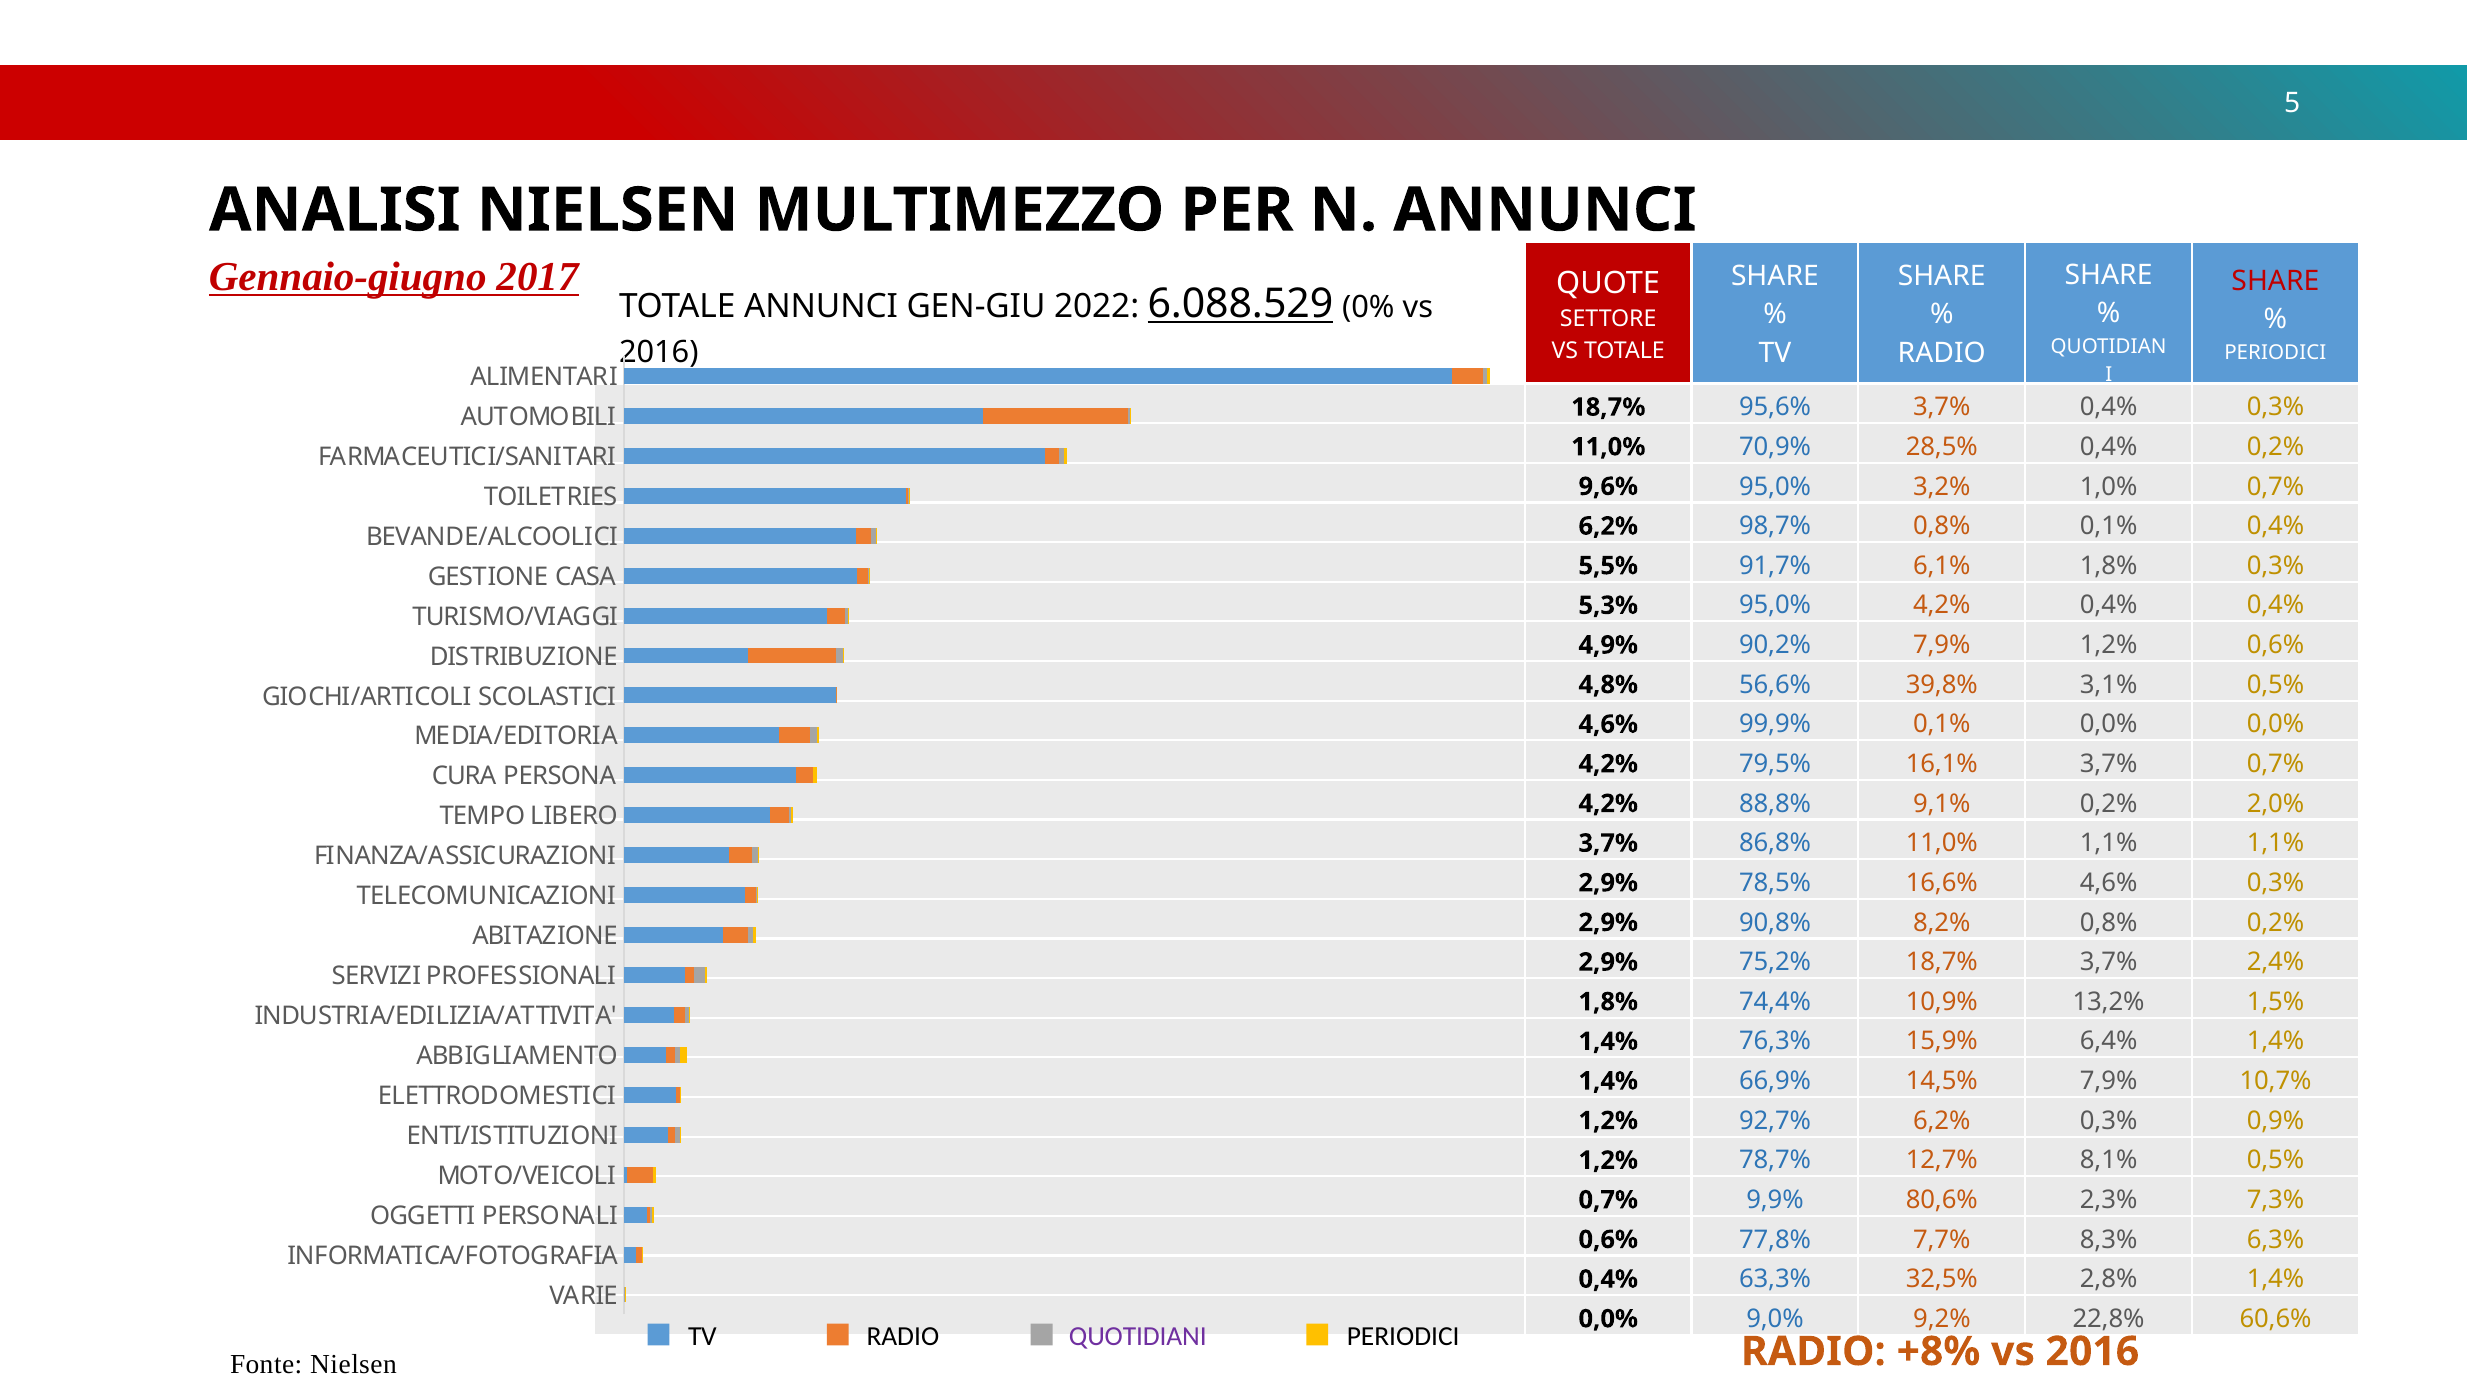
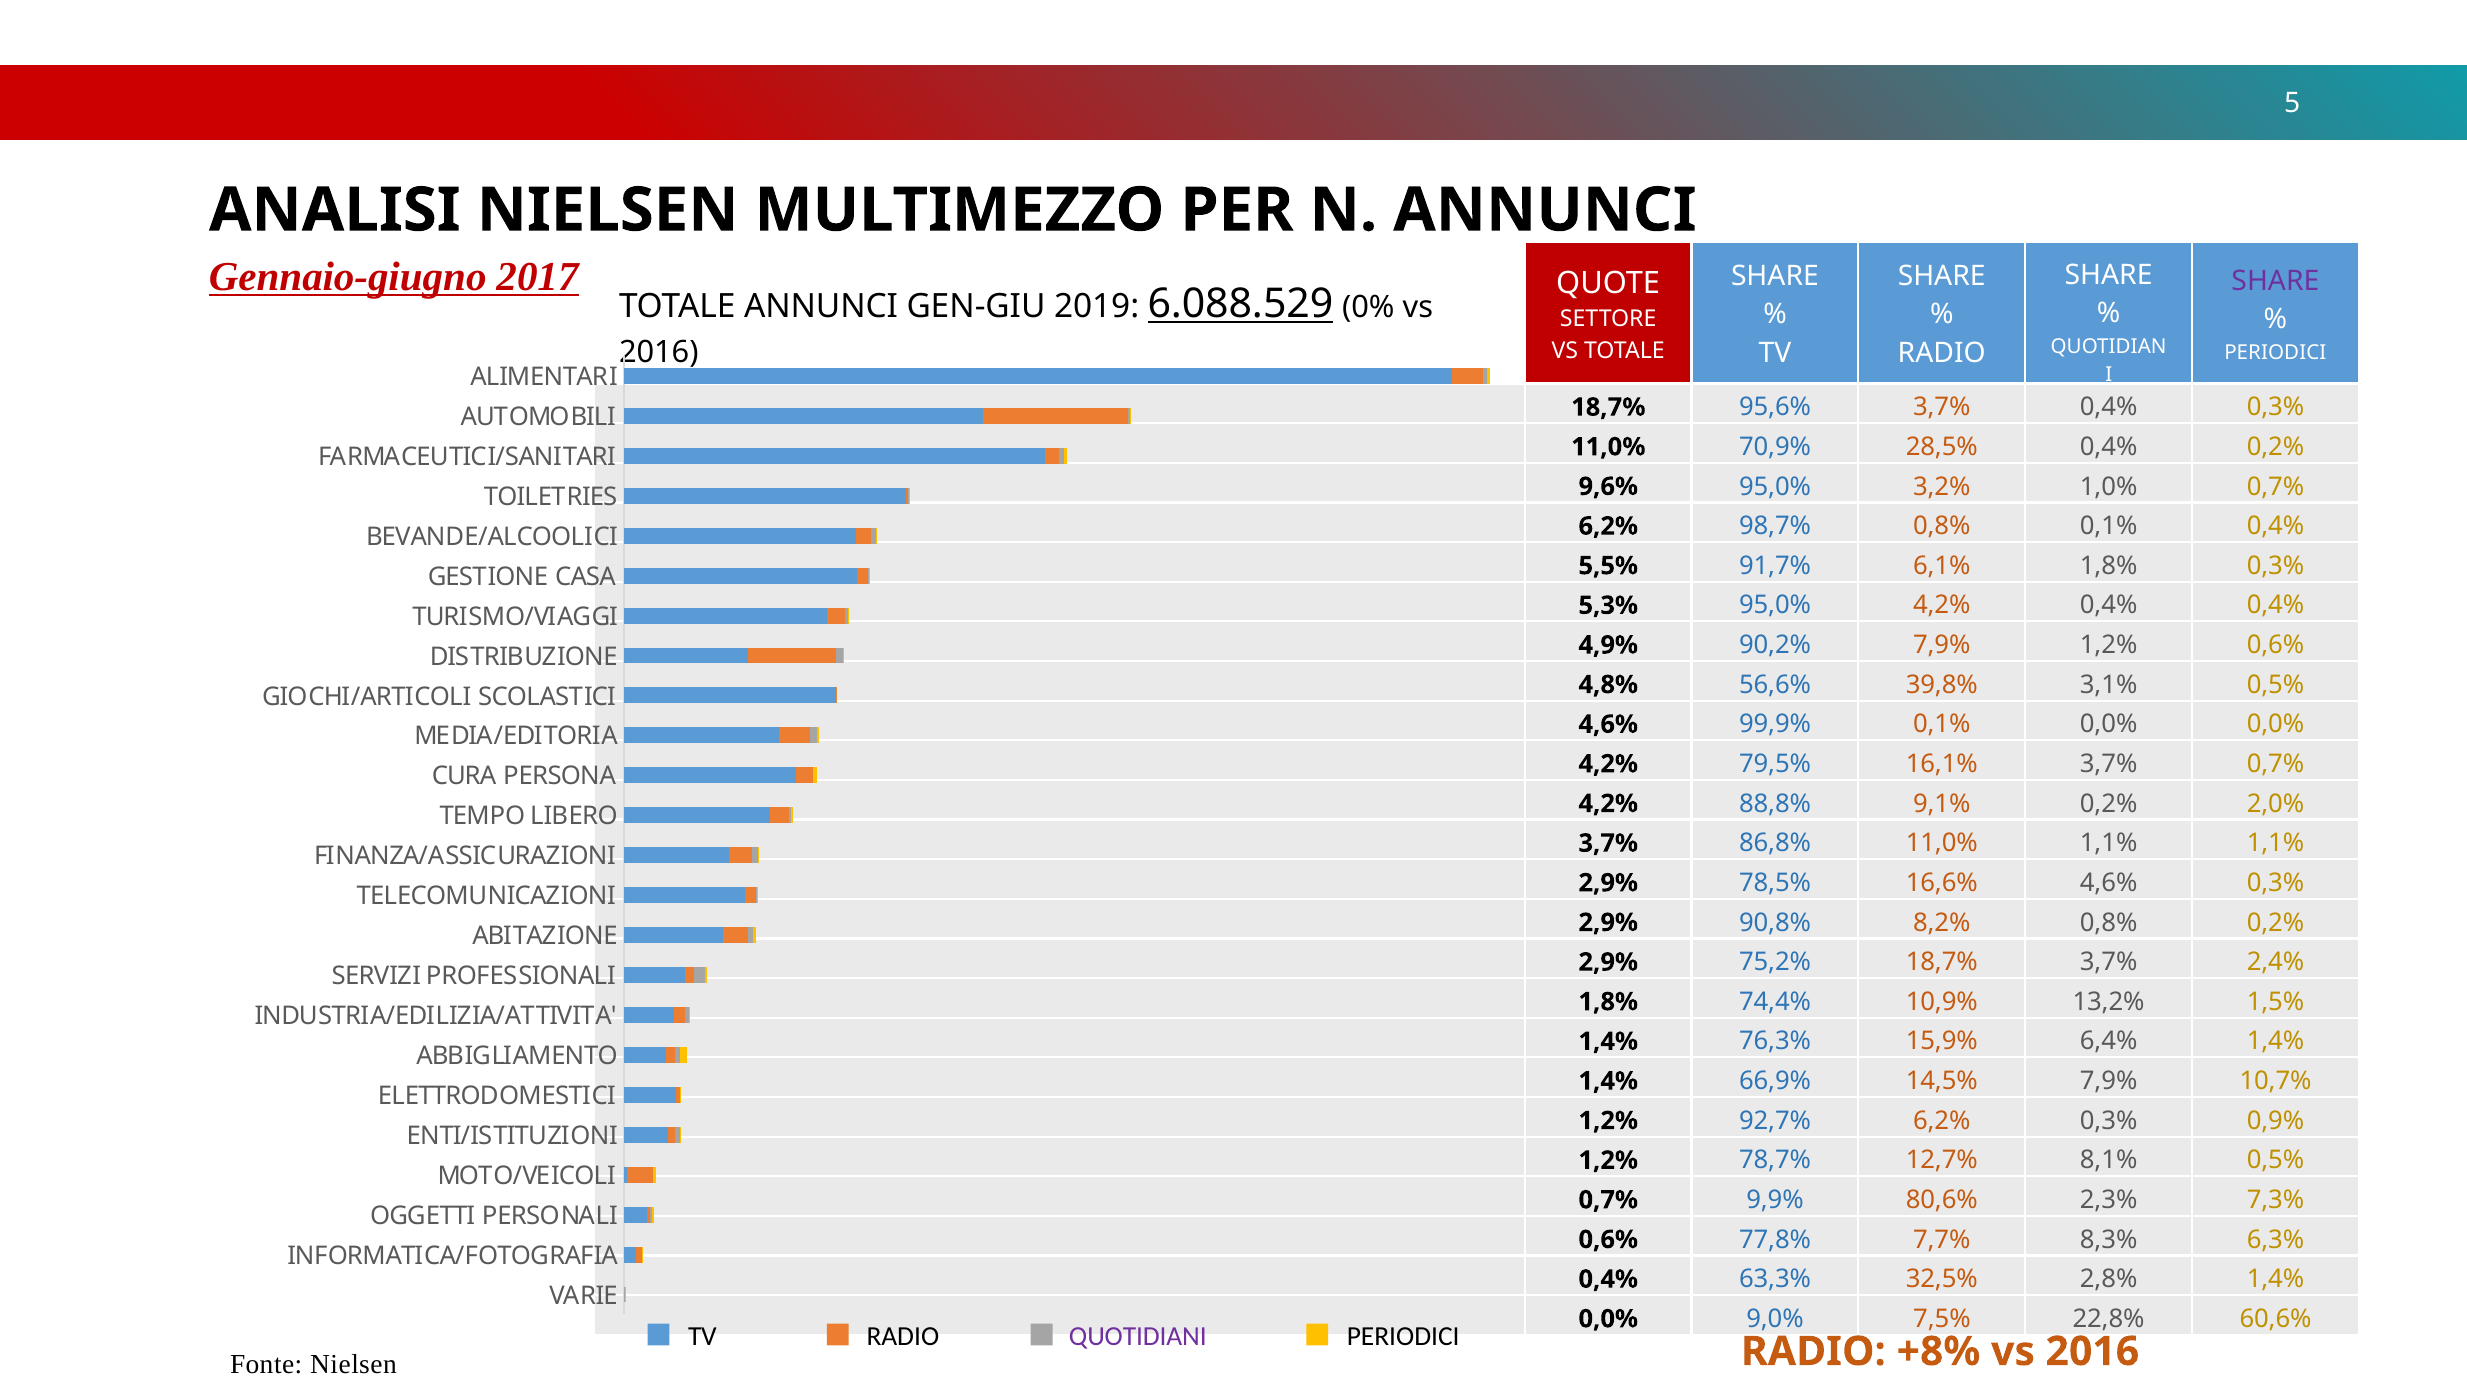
SHARE at (2275, 281) colour: red -> purple
2022: 2022 -> 2019
9,2%: 9,2% -> 7,5%
